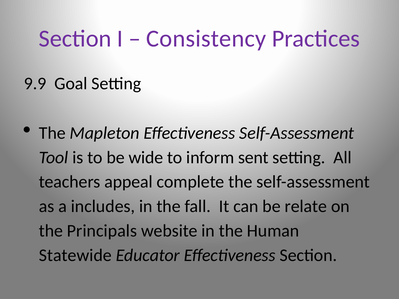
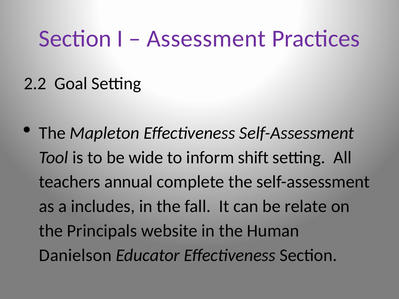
Consistency: Consistency -> Assessment
9.9: 9.9 -> 2.2
sent: sent -> shift
appeal: appeal -> annual
Statewide: Statewide -> Danielson
